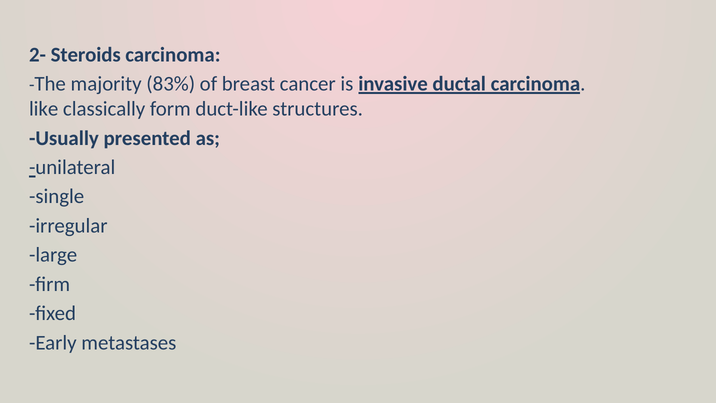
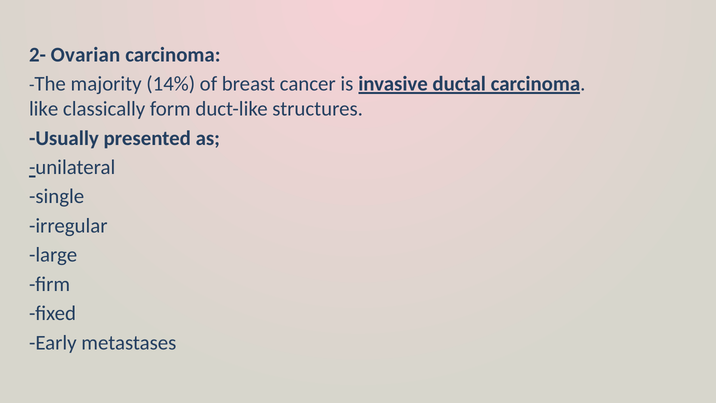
Steroids: Steroids -> Ovarian
83%: 83% -> 14%
